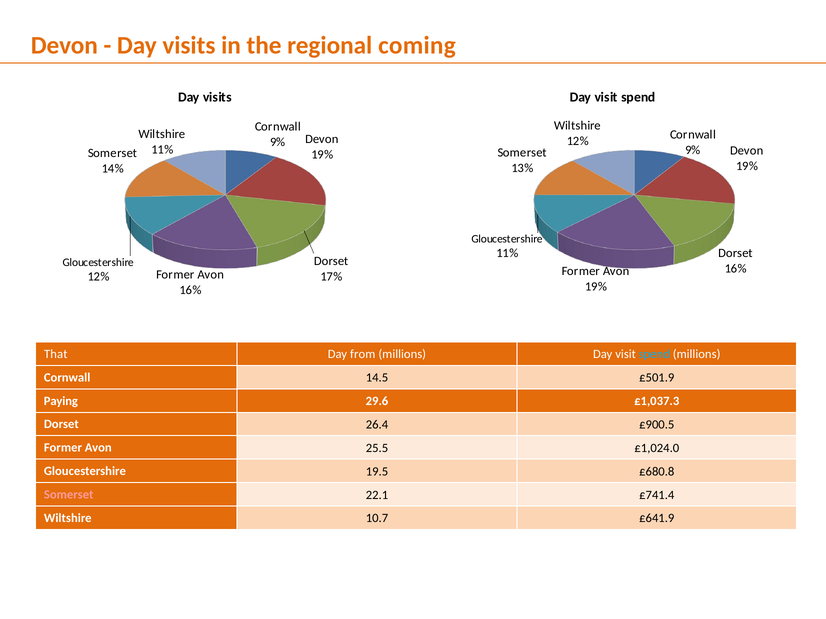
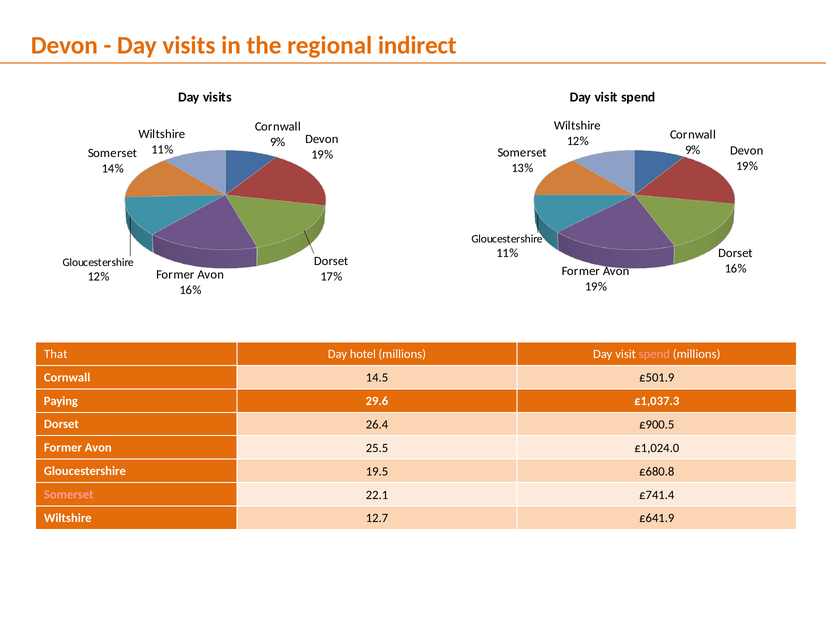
coming: coming -> indirect
from: from -> hotel
spend at (654, 354) colour: light blue -> pink
10.7: 10.7 -> 12.7
